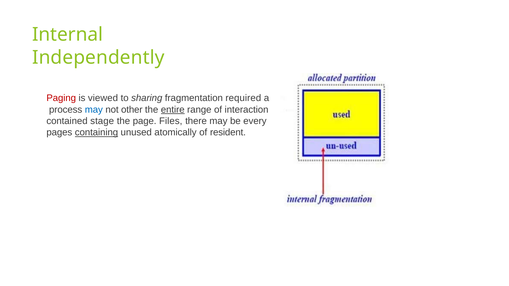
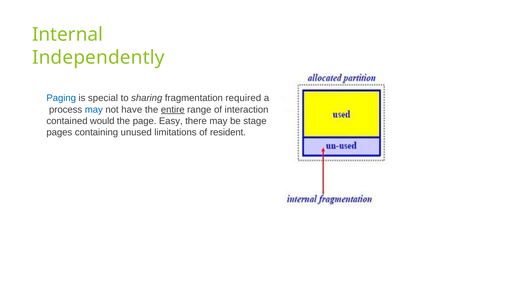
Paging colour: red -> blue
viewed: viewed -> special
other: other -> have
stage: stage -> would
Files: Files -> Easy
every: every -> stage
containing underline: present -> none
atomically: atomically -> limitations
